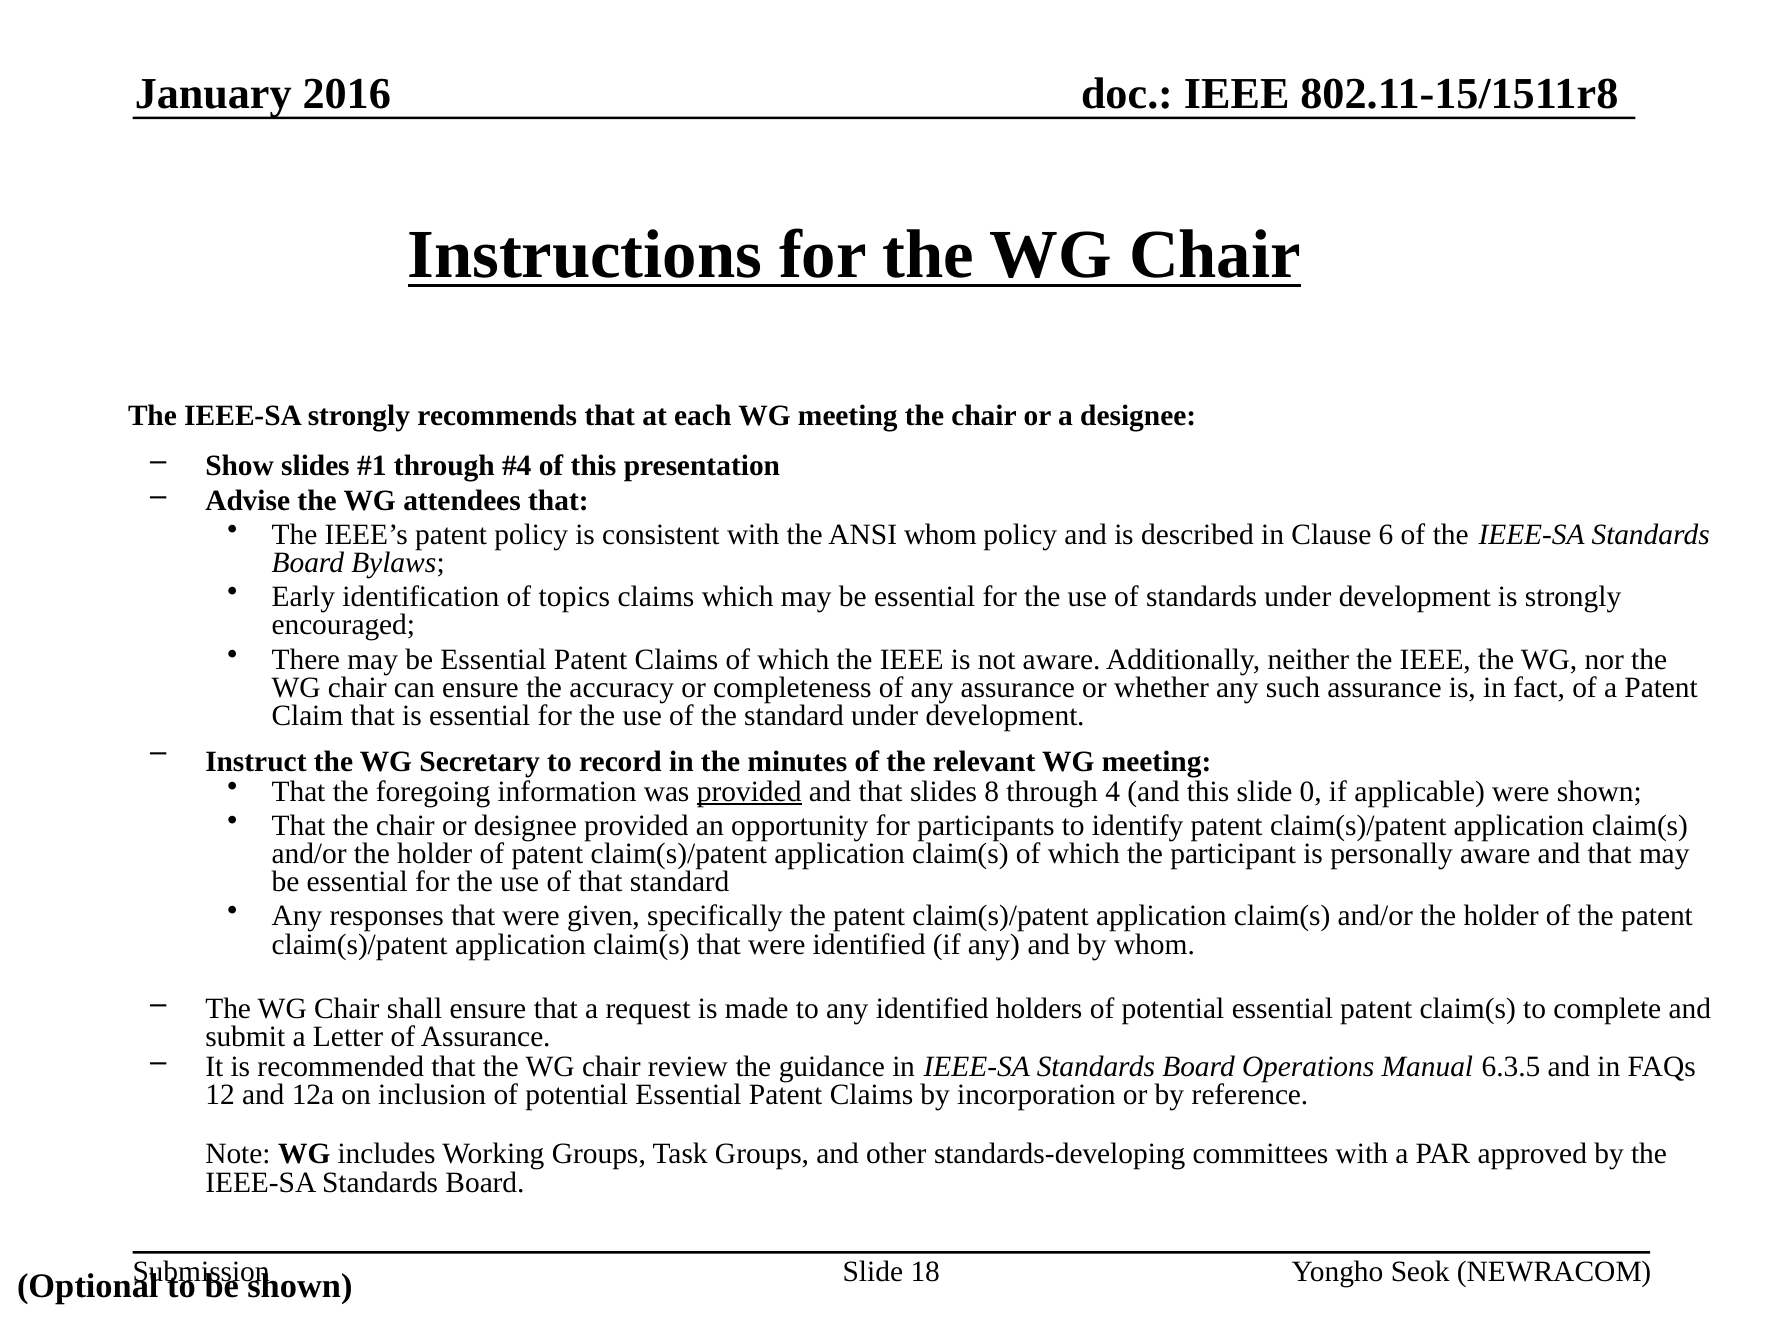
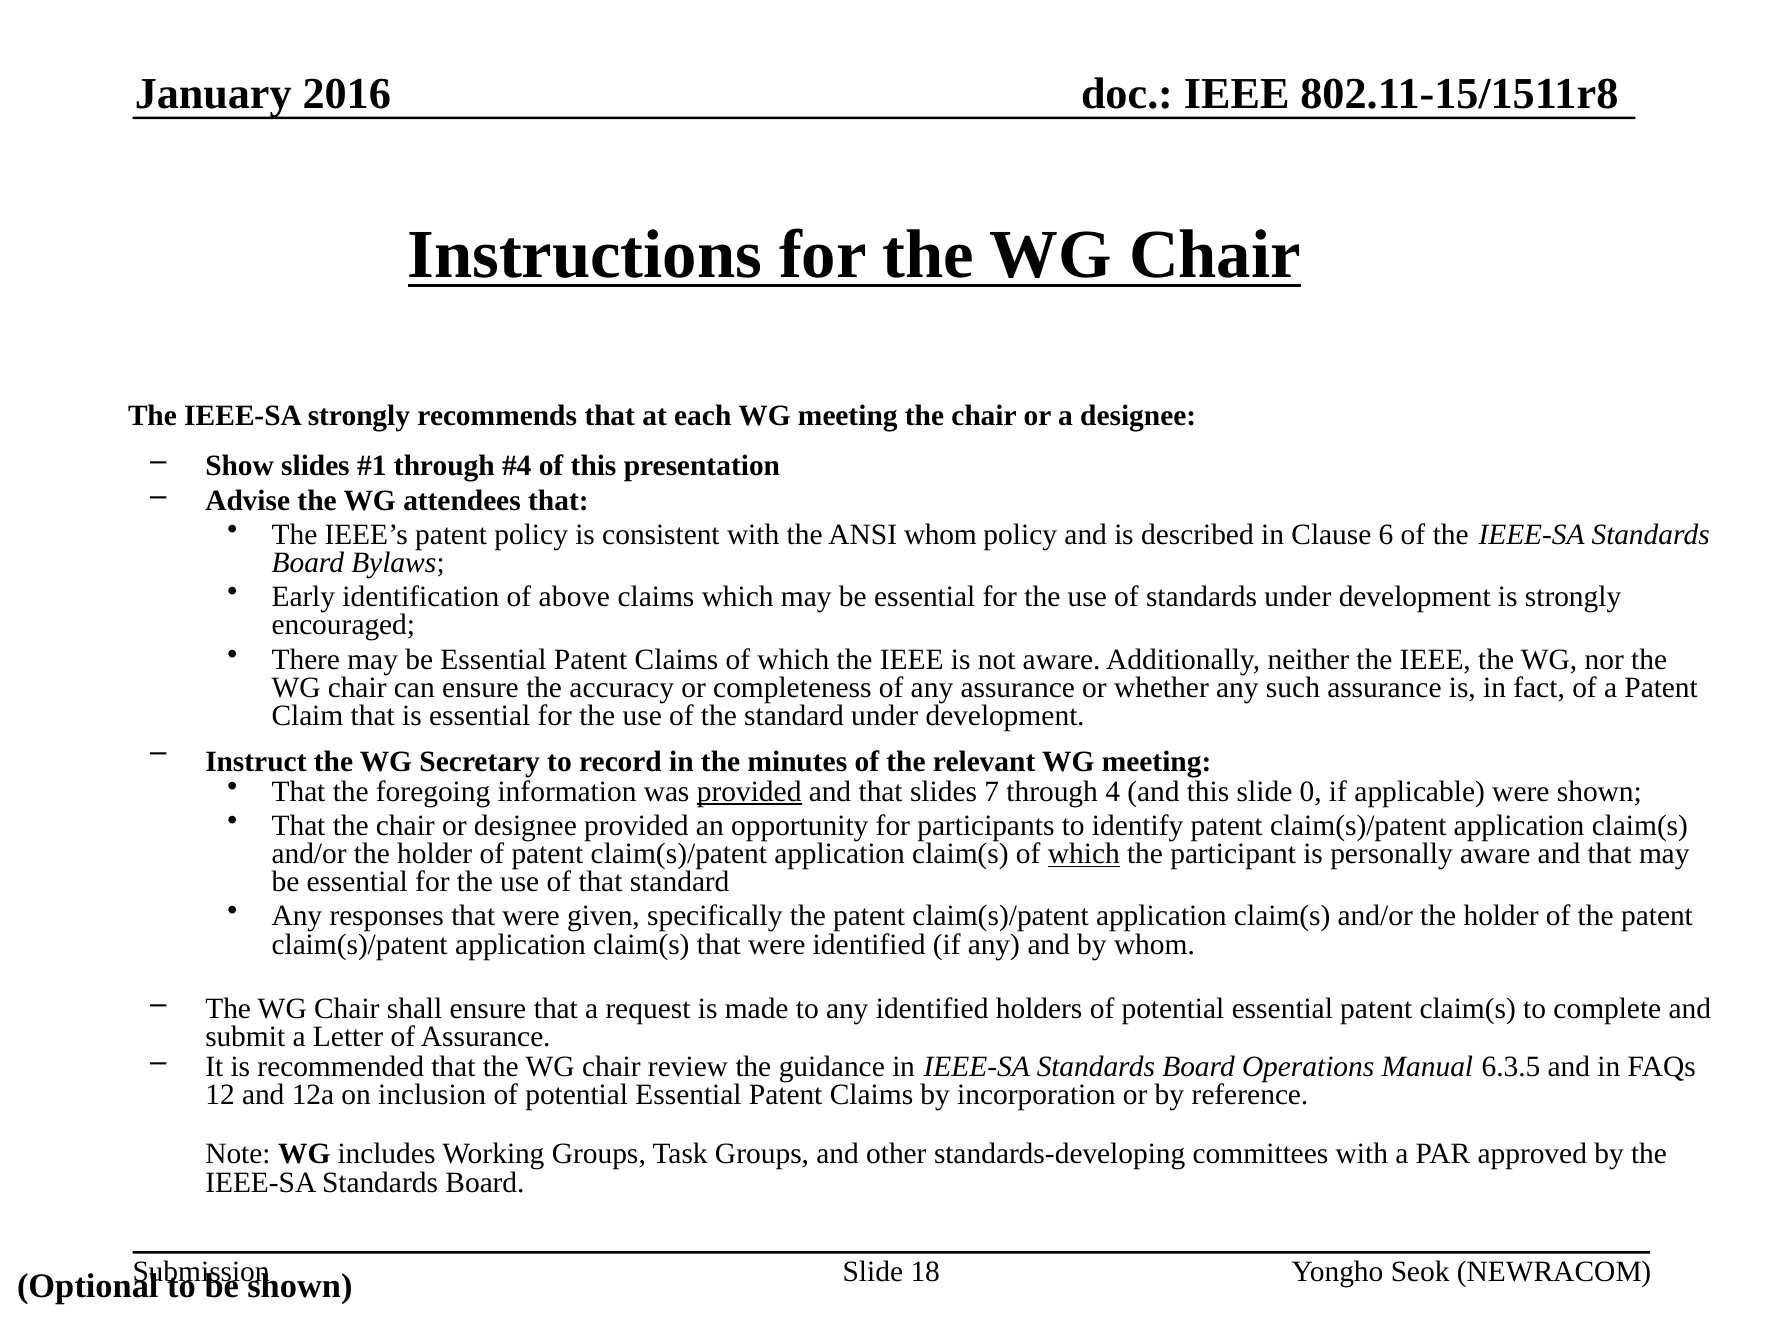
topics: topics -> above
8: 8 -> 7
which at (1084, 854) underline: none -> present
